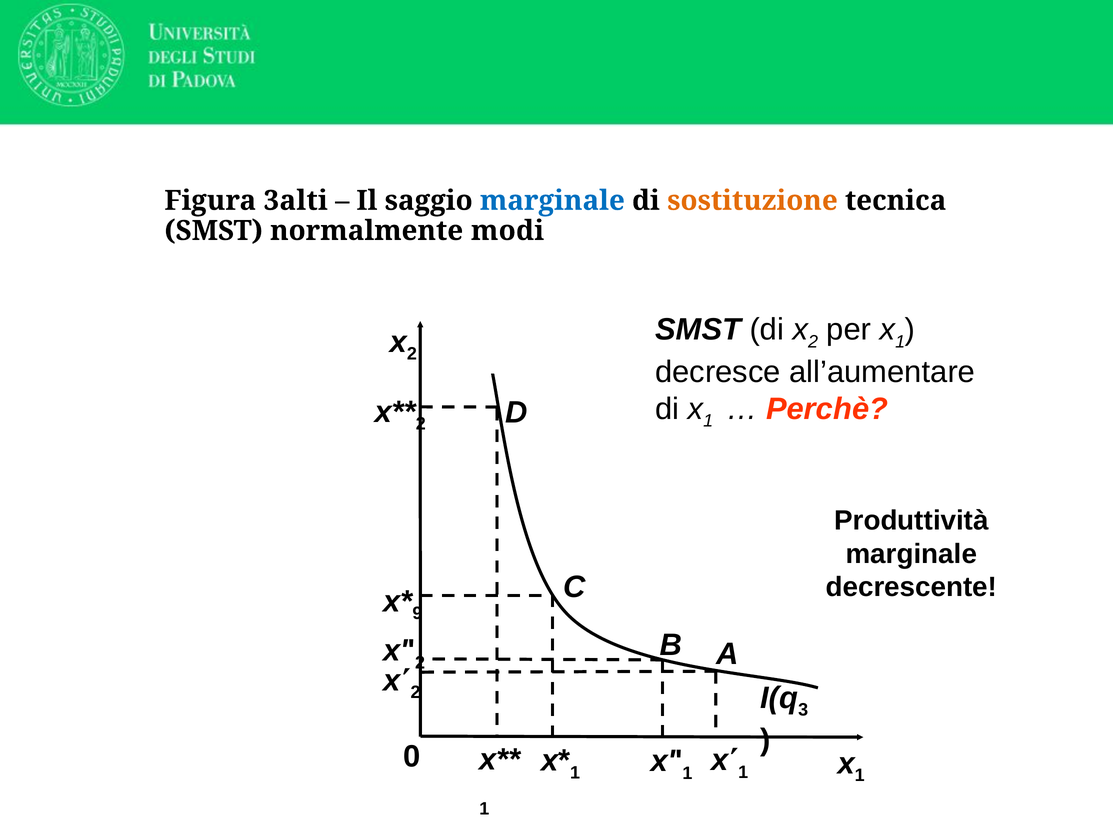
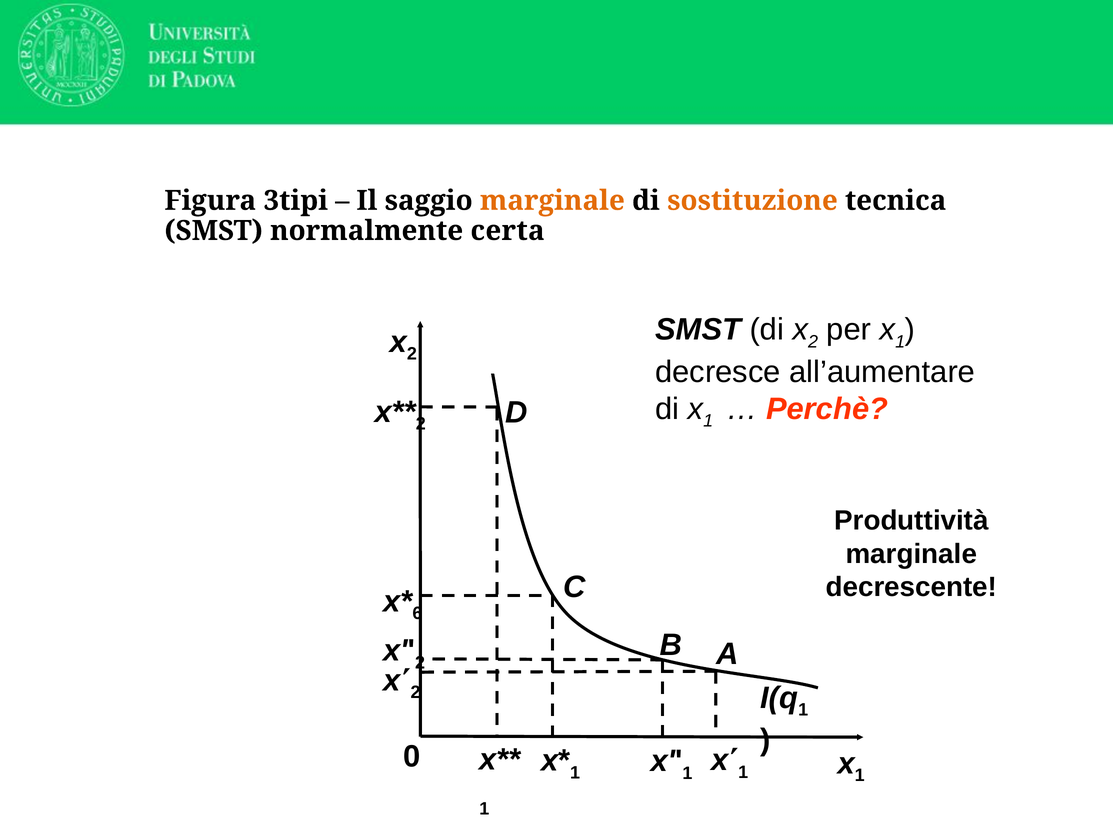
3alti: 3alti -> 3tipi
marginale at (552, 201) colour: blue -> orange
modi: modi -> certa
9: 9 -> 6
3 at (803, 710): 3 -> 1
